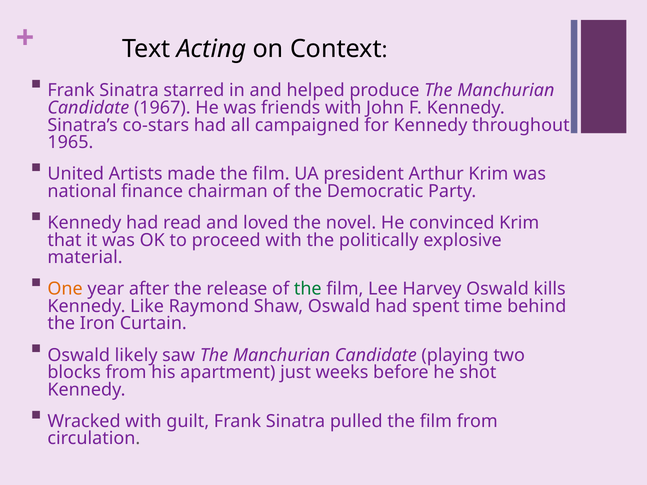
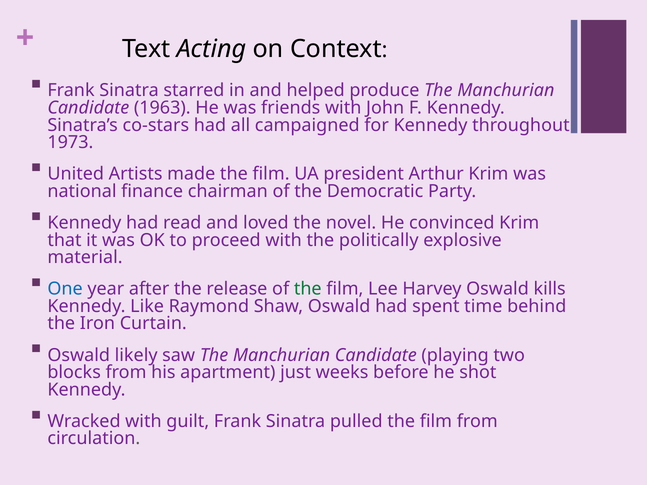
1967: 1967 -> 1963
1965: 1965 -> 1973
One colour: orange -> blue
